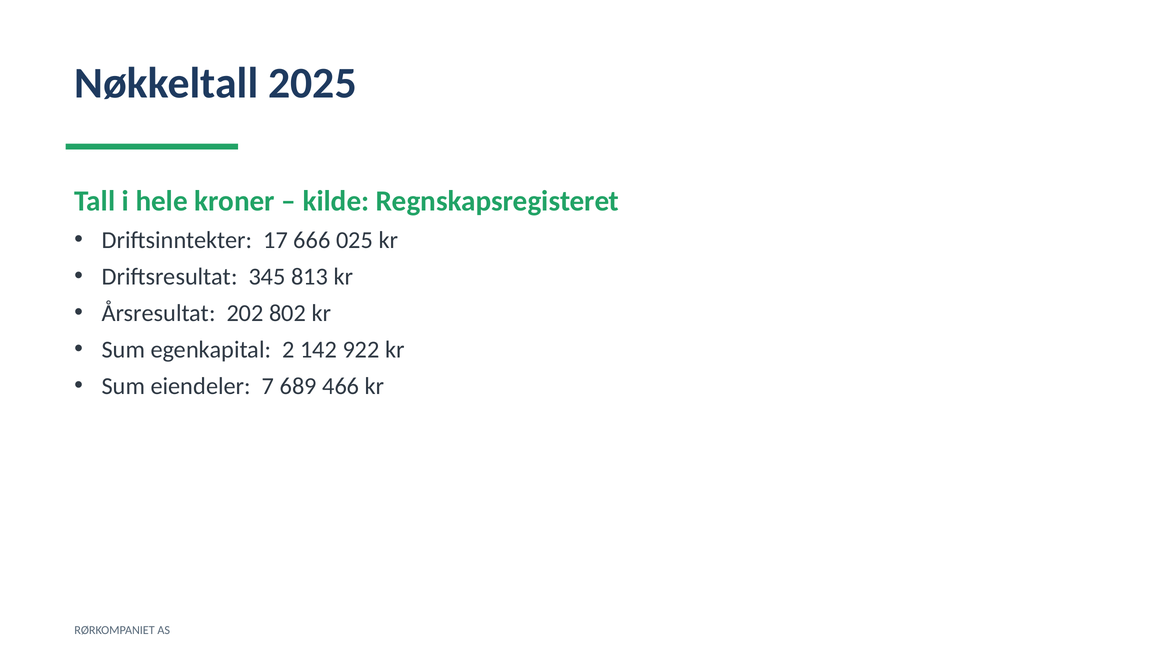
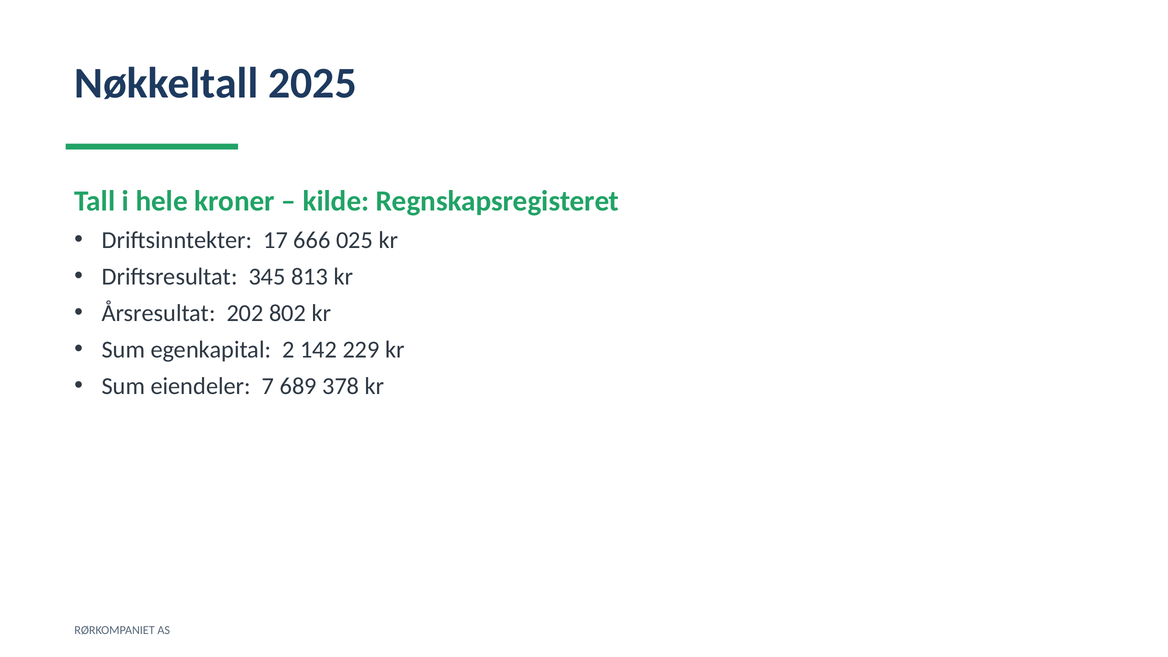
922: 922 -> 229
466: 466 -> 378
